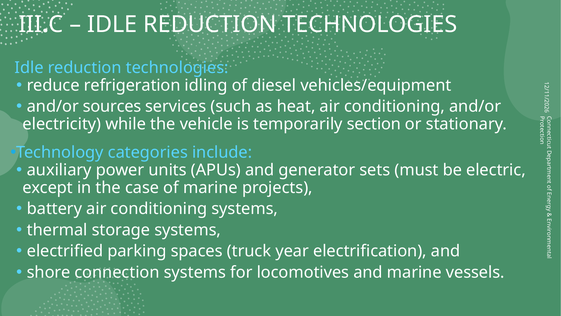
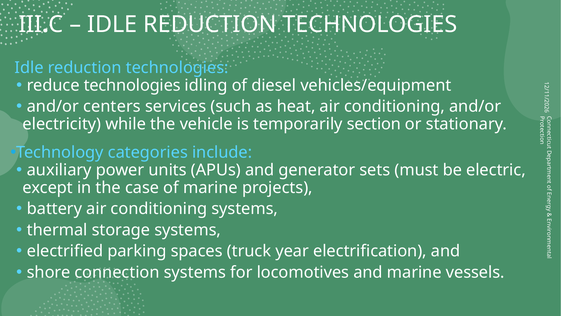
reduce refrigeration: refrigeration -> technologies
sources: sources -> centers
